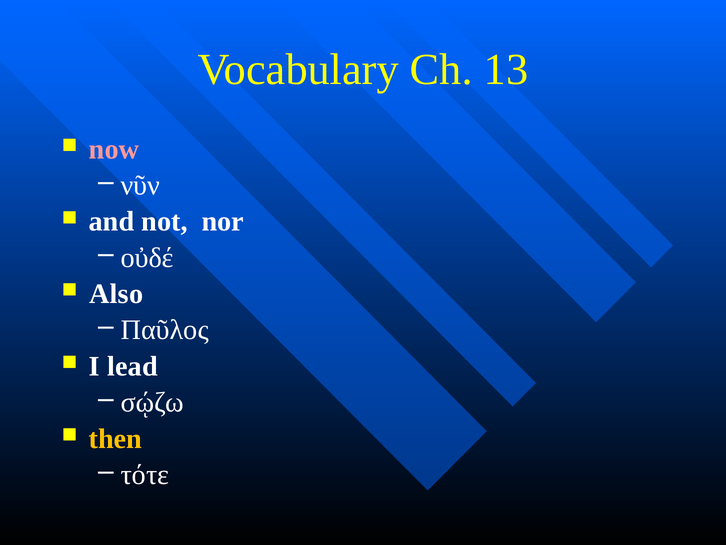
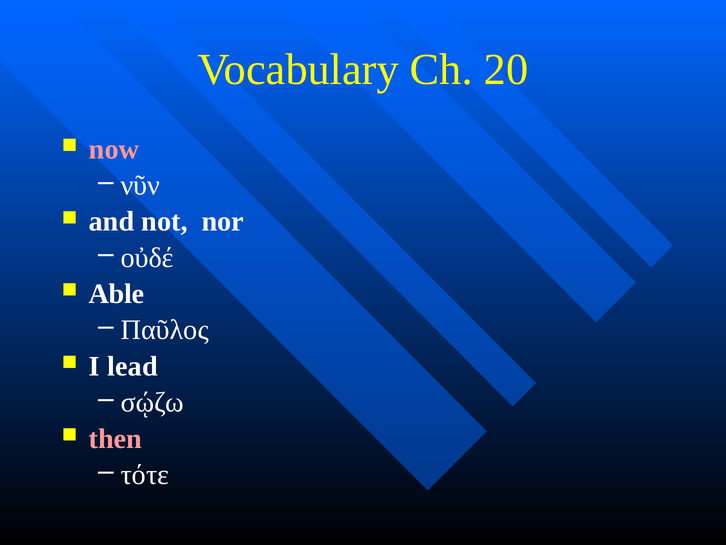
13: 13 -> 20
Also: Also -> Able
then colour: yellow -> pink
